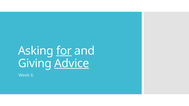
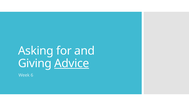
for underline: present -> none
